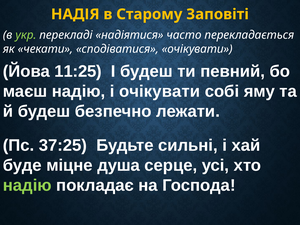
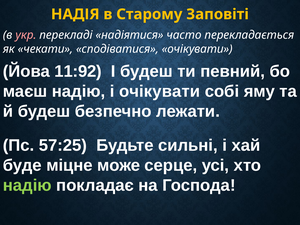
укр colour: light green -> pink
11:25: 11:25 -> 11:92
37:25: 37:25 -> 57:25
душа: душа -> може
